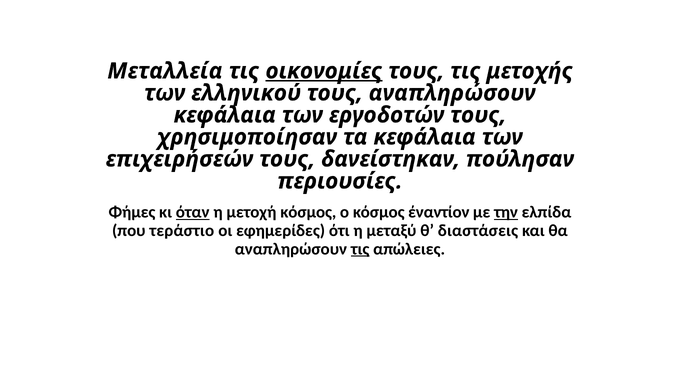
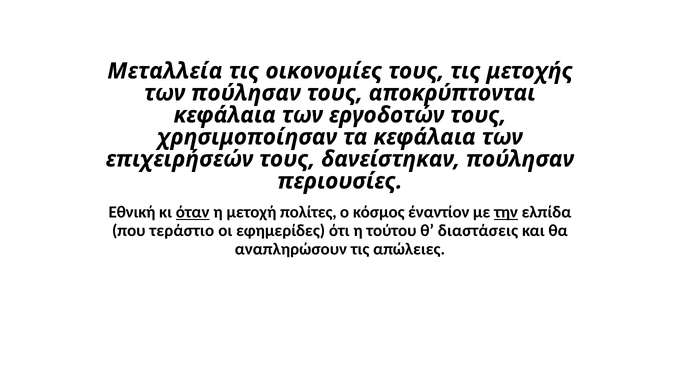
οικονομίες underline: present -> none
των ελληνικού: ελληνικού -> πούλησαν
τους αναπληρώσουν: αναπληρώσουν -> αποκρύπτονται
Φήμες: Φήμες -> Εθνική
μετοχή κόσμος: κόσμος -> πολίτες
μεταξύ: μεταξύ -> τούτου
τις at (360, 249) underline: present -> none
